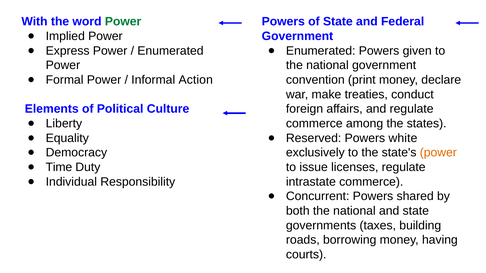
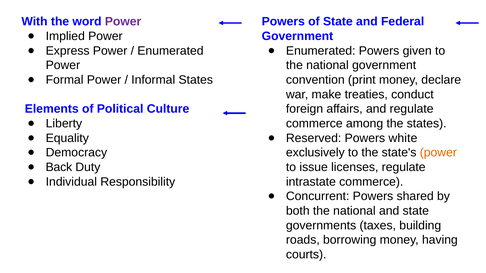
Power at (123, 22) colour: green -> purple
Informal Action: Action -> States
Time: Time -> Back
